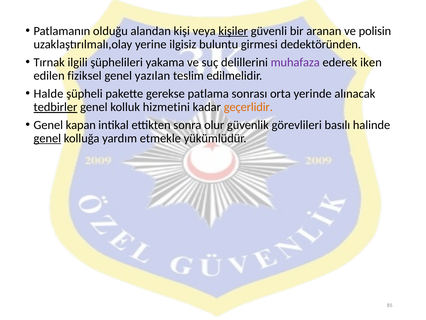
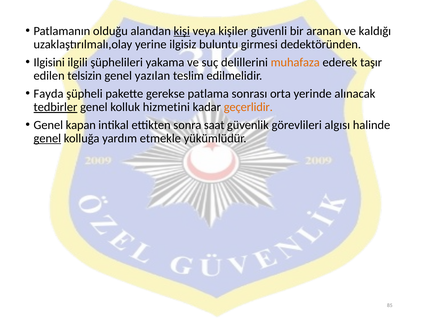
kişi underline: none -> present
kişiler underline: present -> none
polisin: polisin -> kaldığı
Tırnak: Tırnak -> Ilgisini
muhafaza colour: purple -> orange
iken: iken -> taşır
fiziksel: fiziksel -> telsizin
Halde: Halde -> Fayda
olur: olur -> saat
basılı: basılı -> algısı
